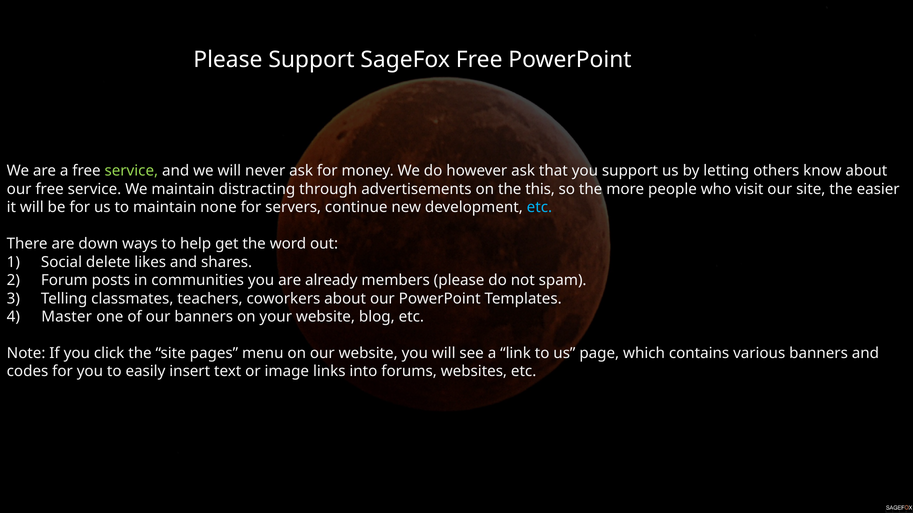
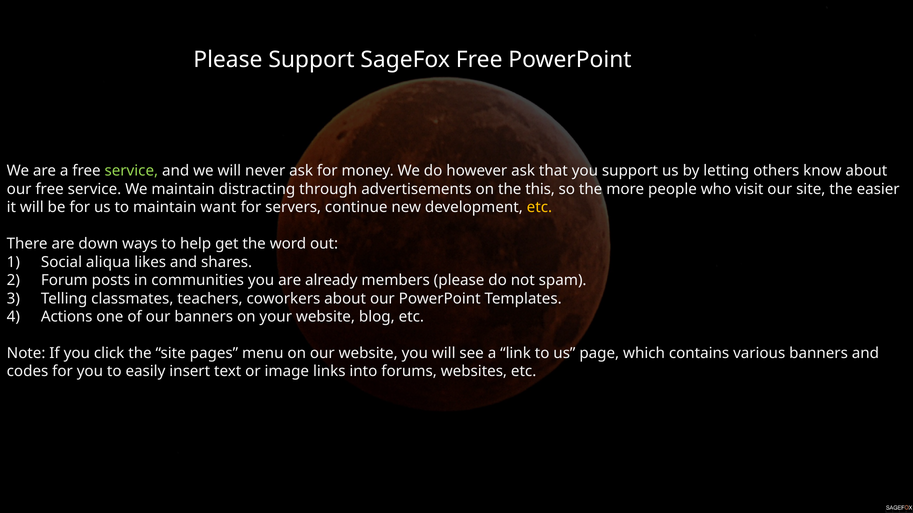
none: none -> want
etc at (539, 208) colour: light blue -> yellow
delete: delete -> aliqua
Master: Master -> Actions
